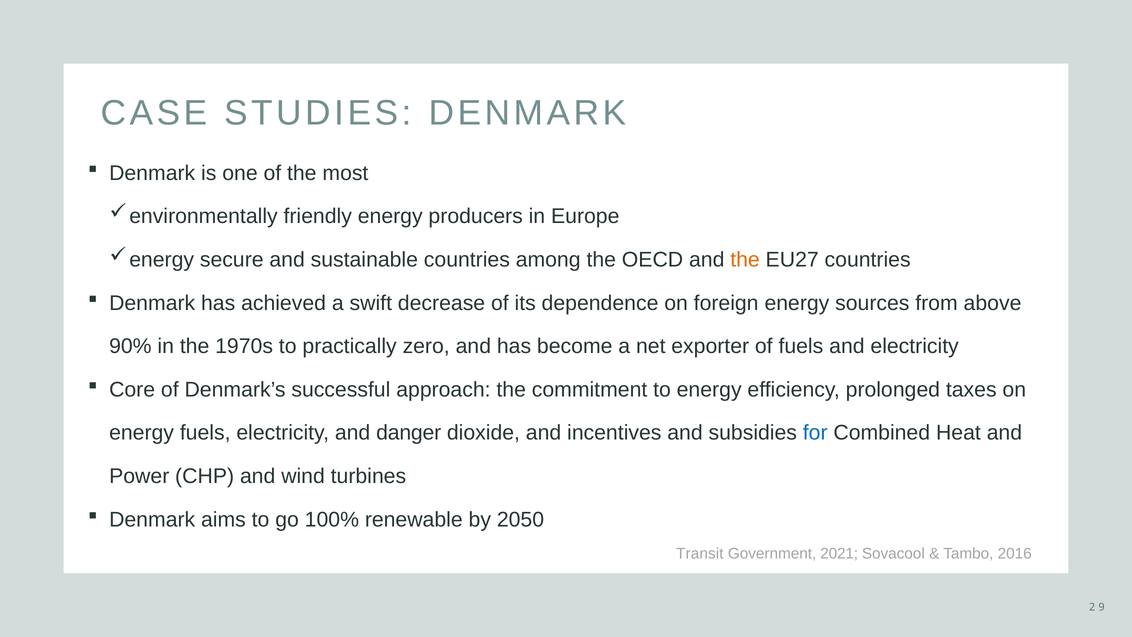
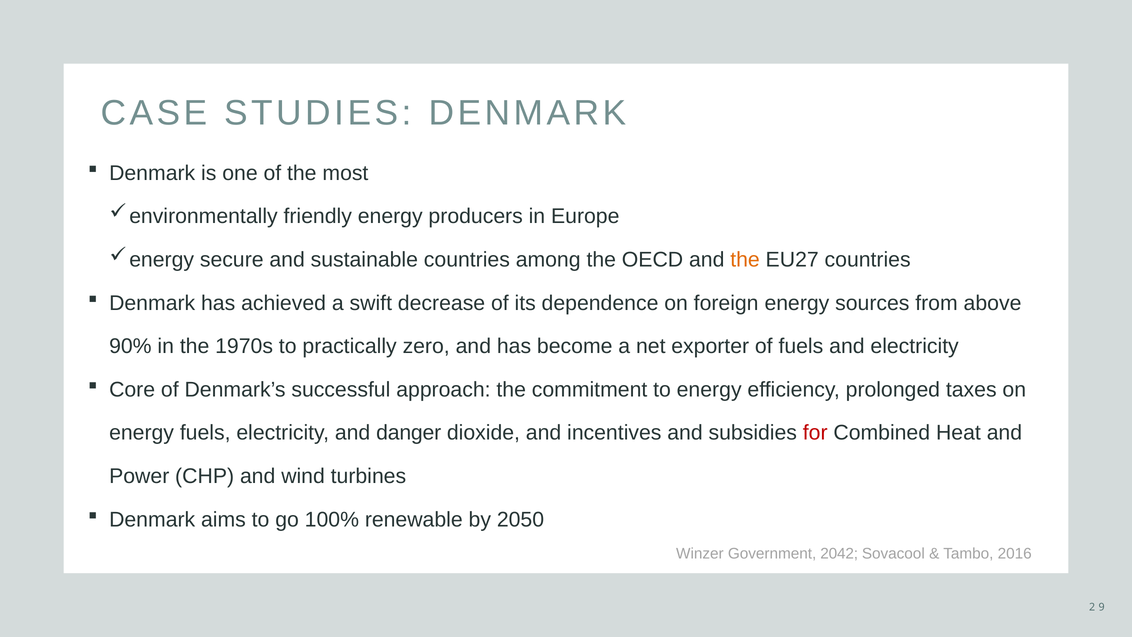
for colour: blue -> red
Transit: Transit -> Winzer
2021: 2021 -> 2042
